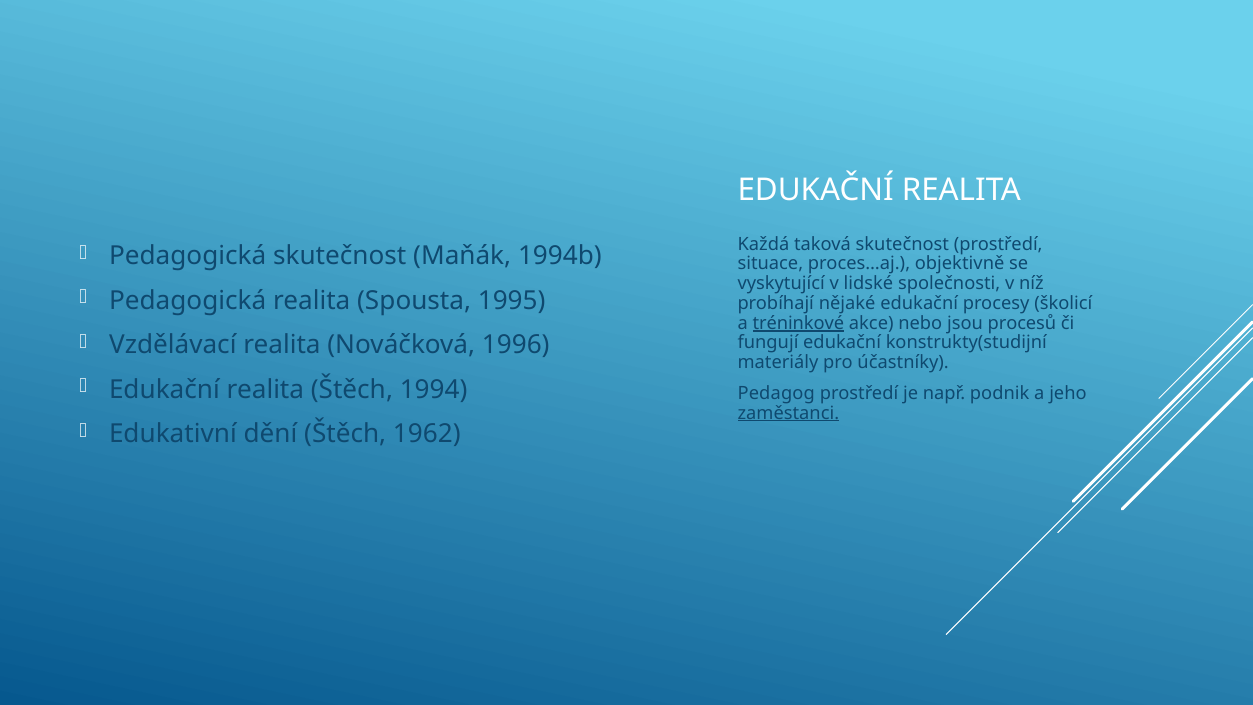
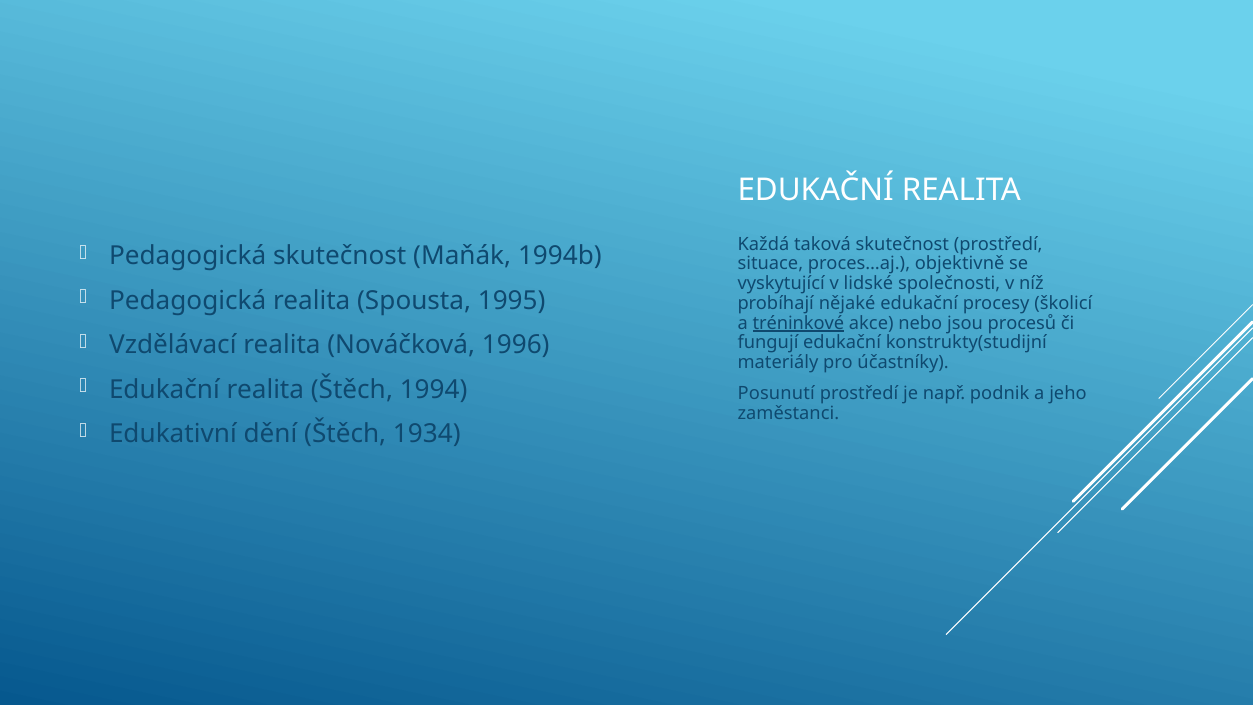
Pedagog: Pedagog -> Posunutí
zaměstanci underline: present -> none
1962: 1962 -> 1934
